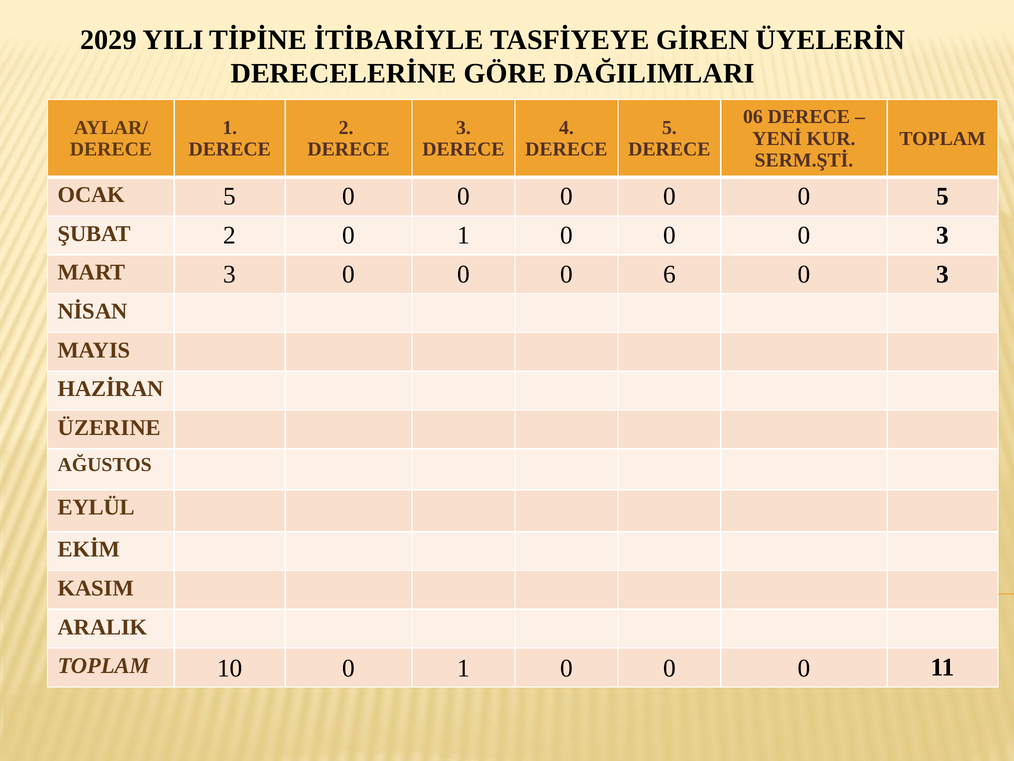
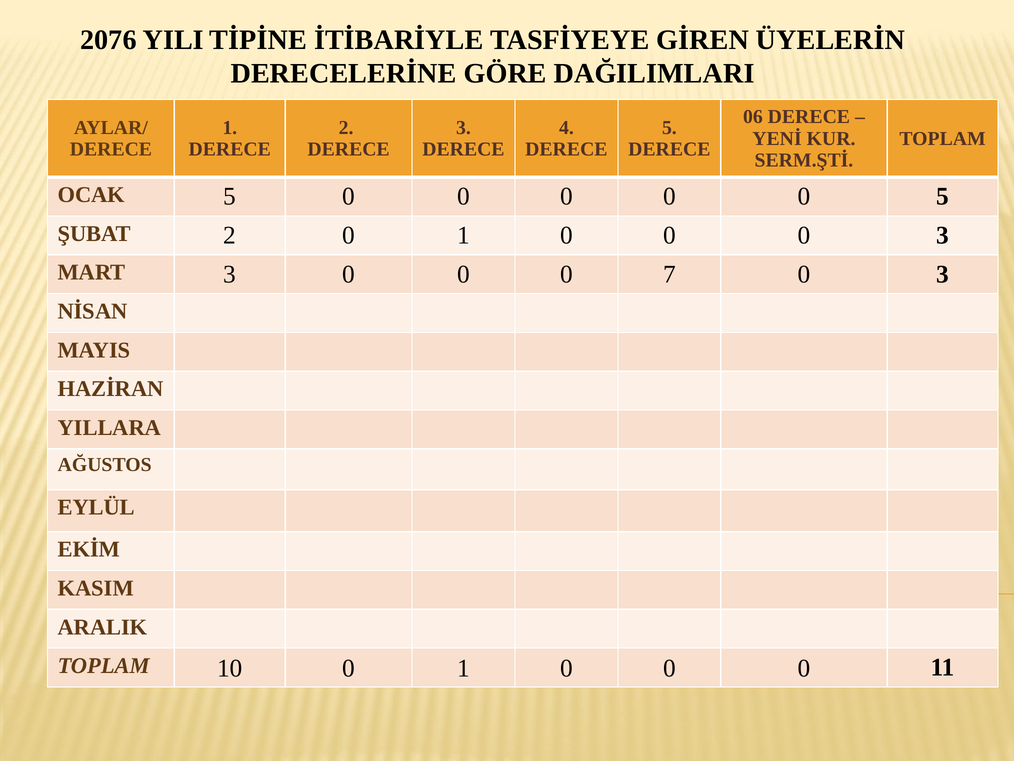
2029: 2029 -> 2076
6: 6 -> 7
ÜZERINE: ÜZERINE -> YILLARA
